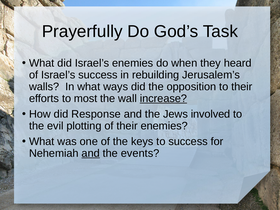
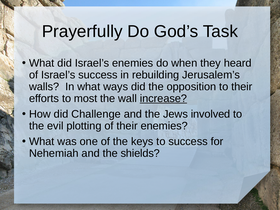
Response: Response -> Challenge
and at (91, 153) underline: present -> none
events: events -> shields
